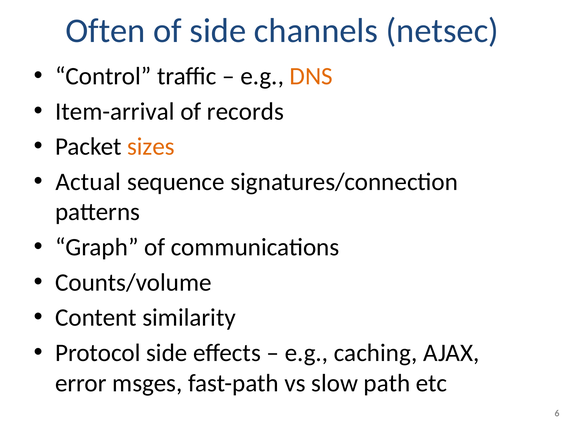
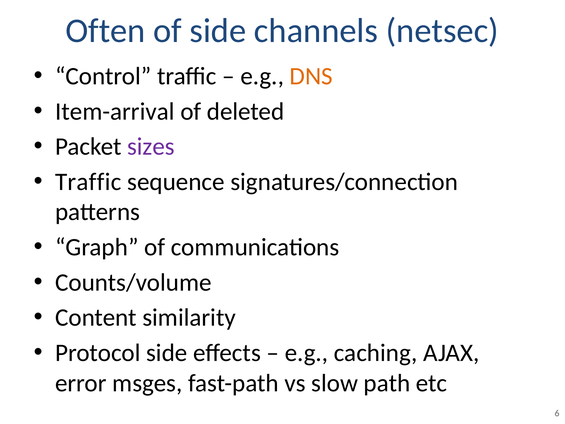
records: records -> deleted
sizes colour: orange -> purple
Actual at (88, 182): Actual -> Traffic
